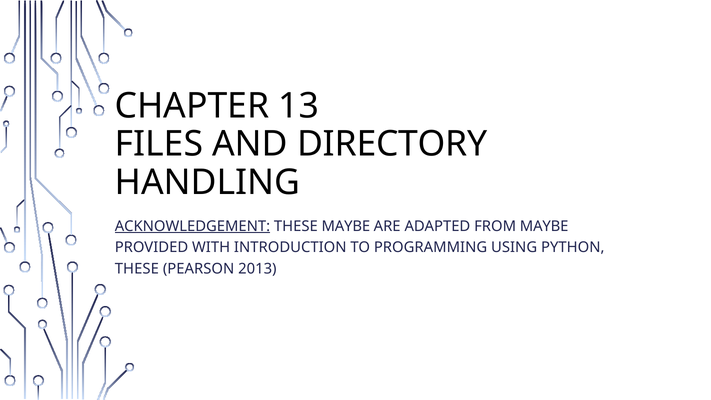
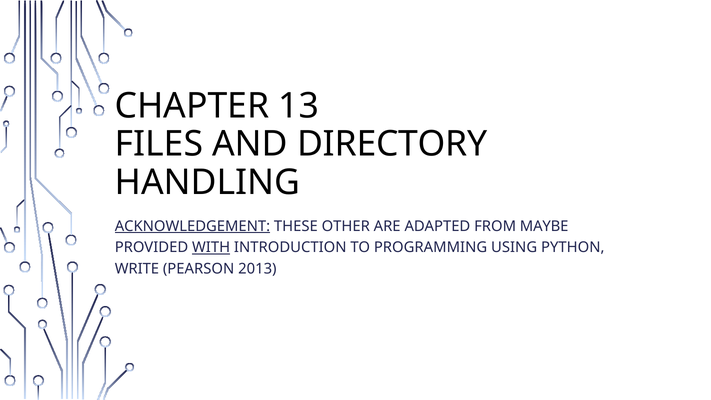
THESE MAYBE: MAYBE -> OTHER
WITH underline: none -> present
THESE at (137, 269): THESE -> WRITE
